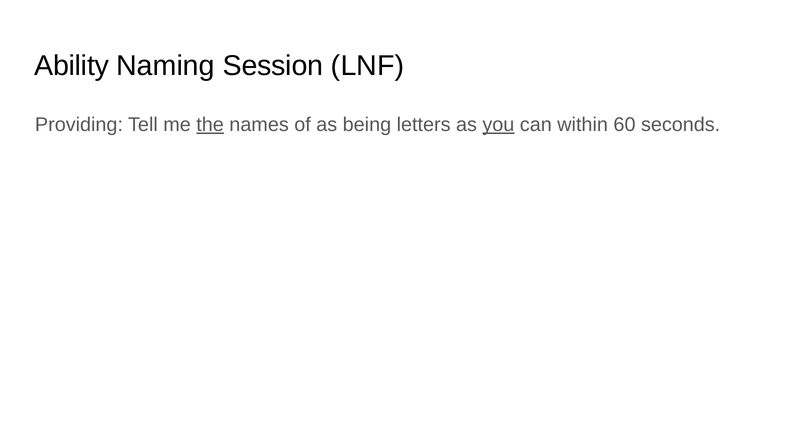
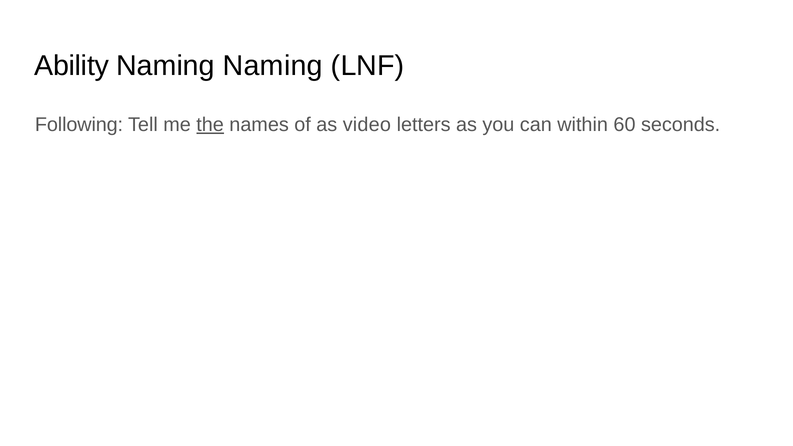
Naming Session: Session -> Naming
Providing: Providing -> Following
being: being -> video
you underline: present -> none
